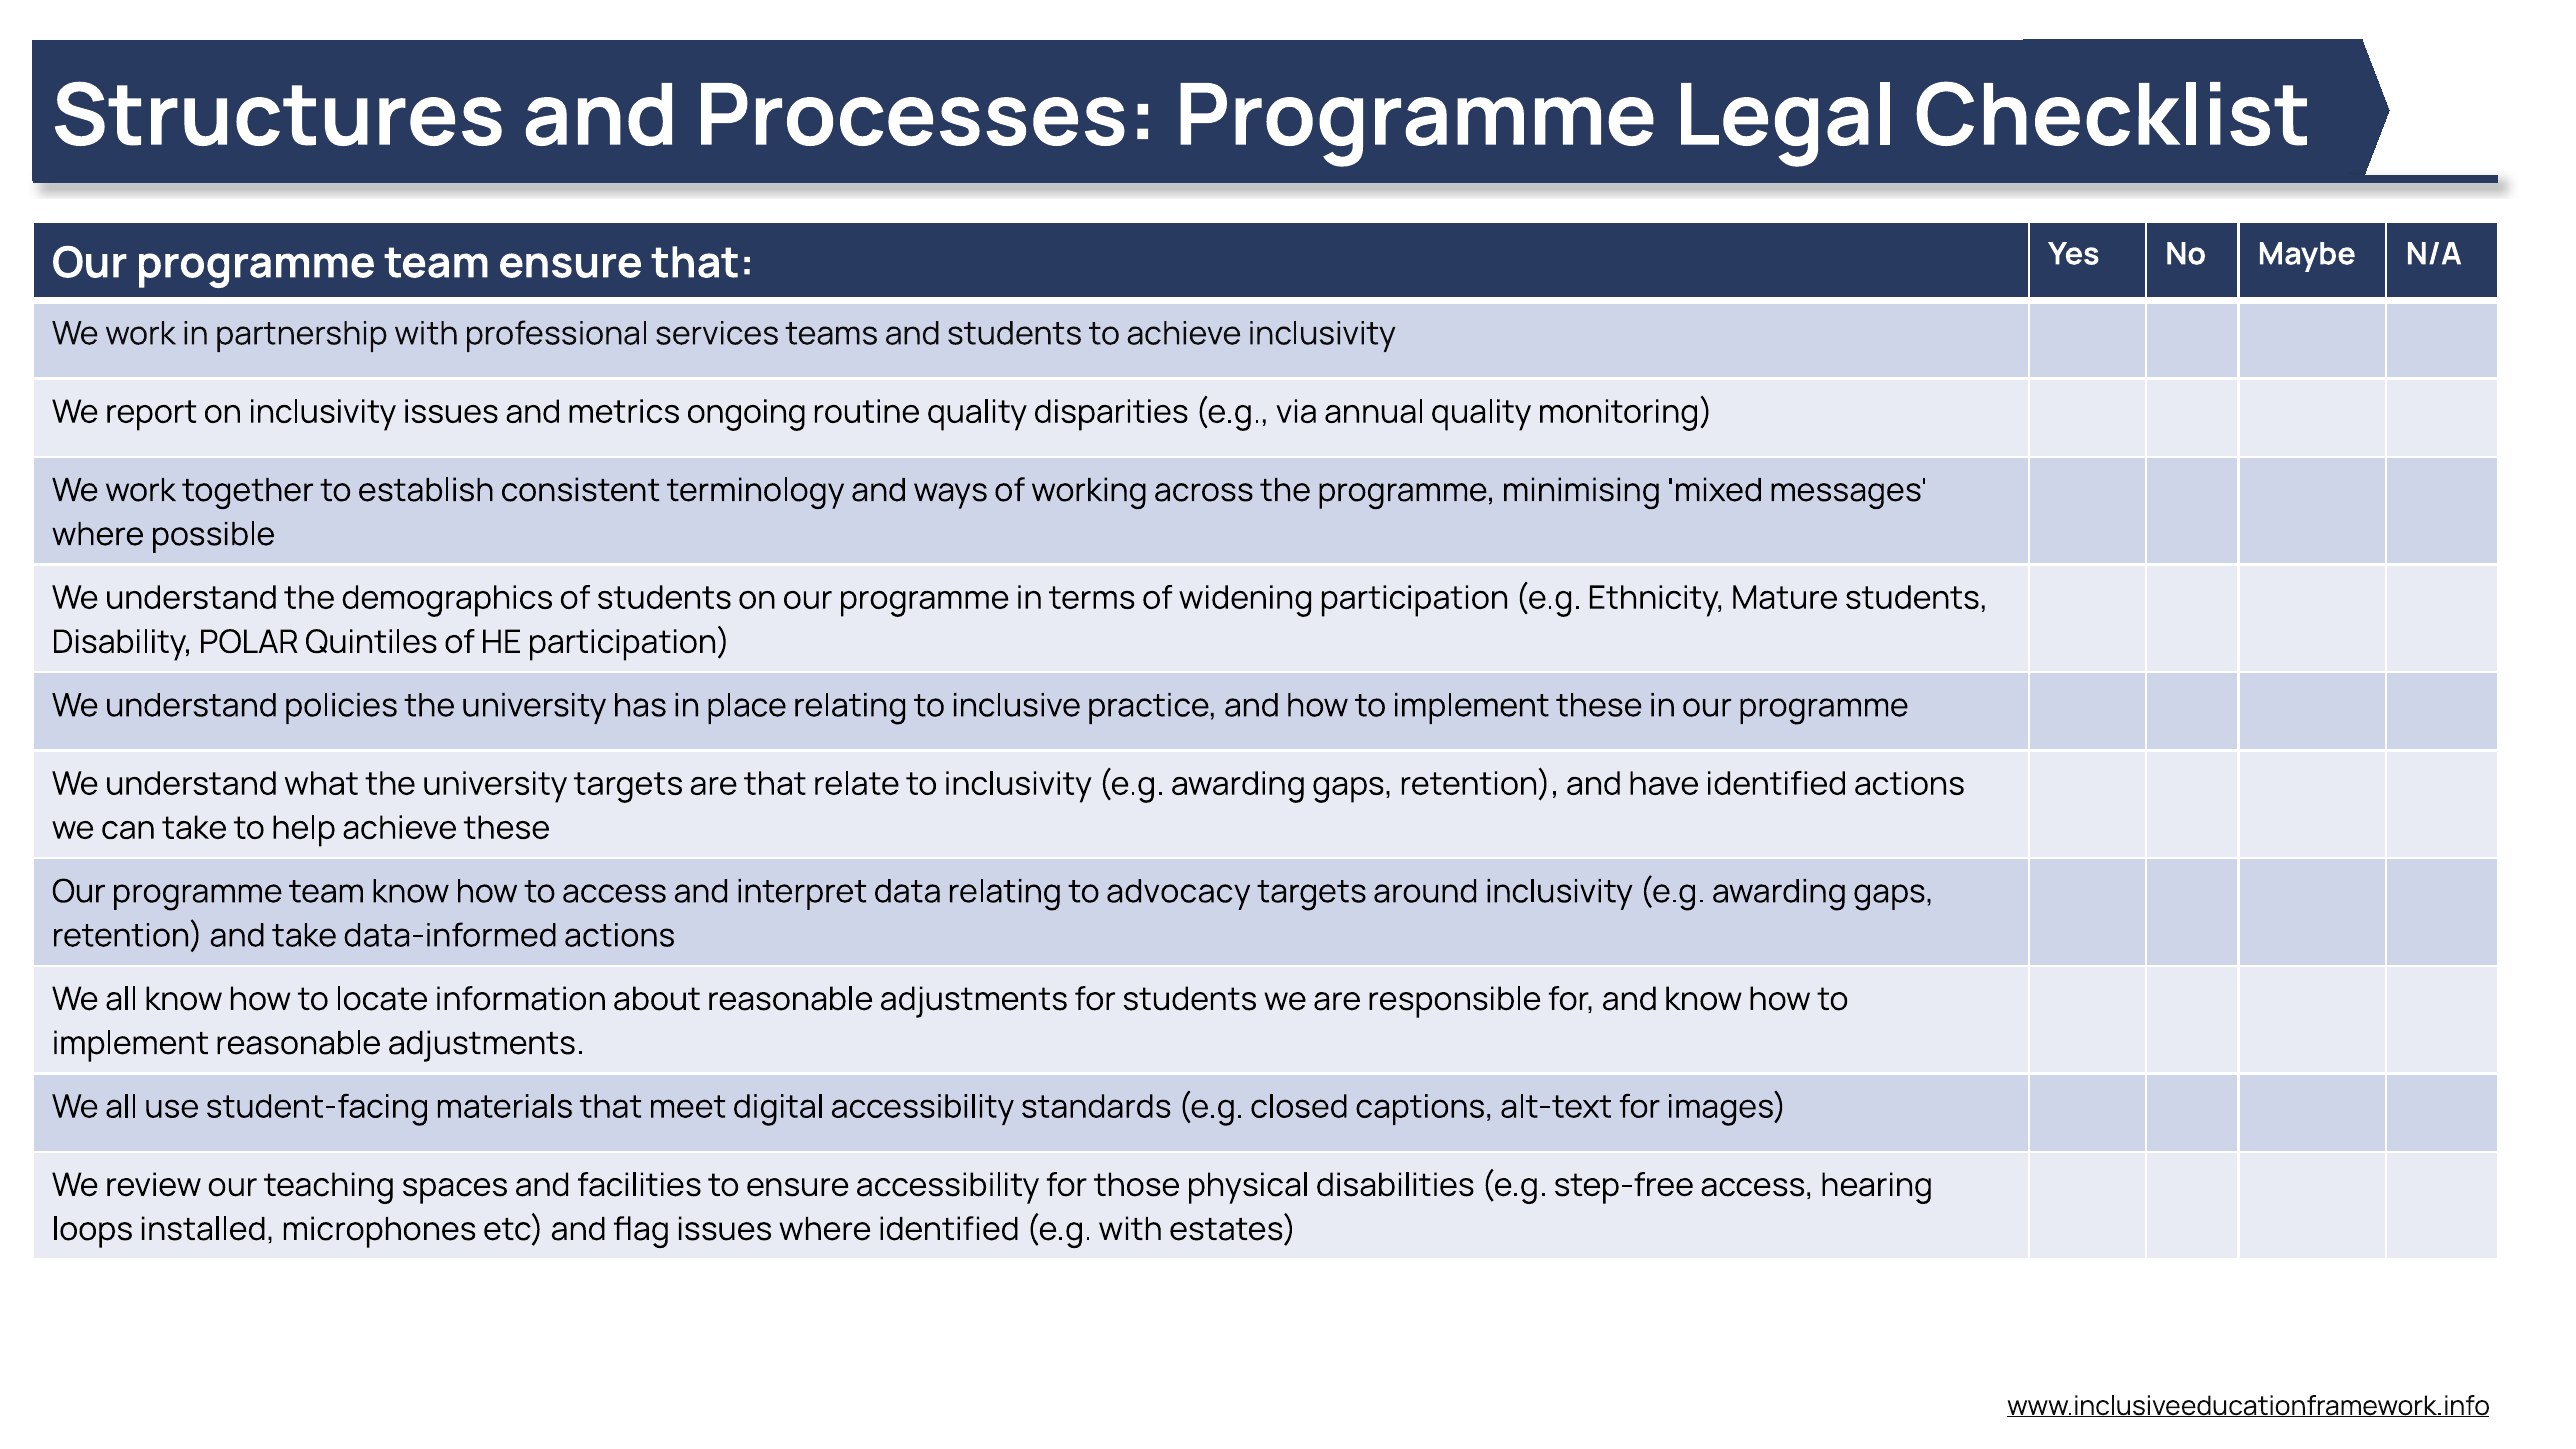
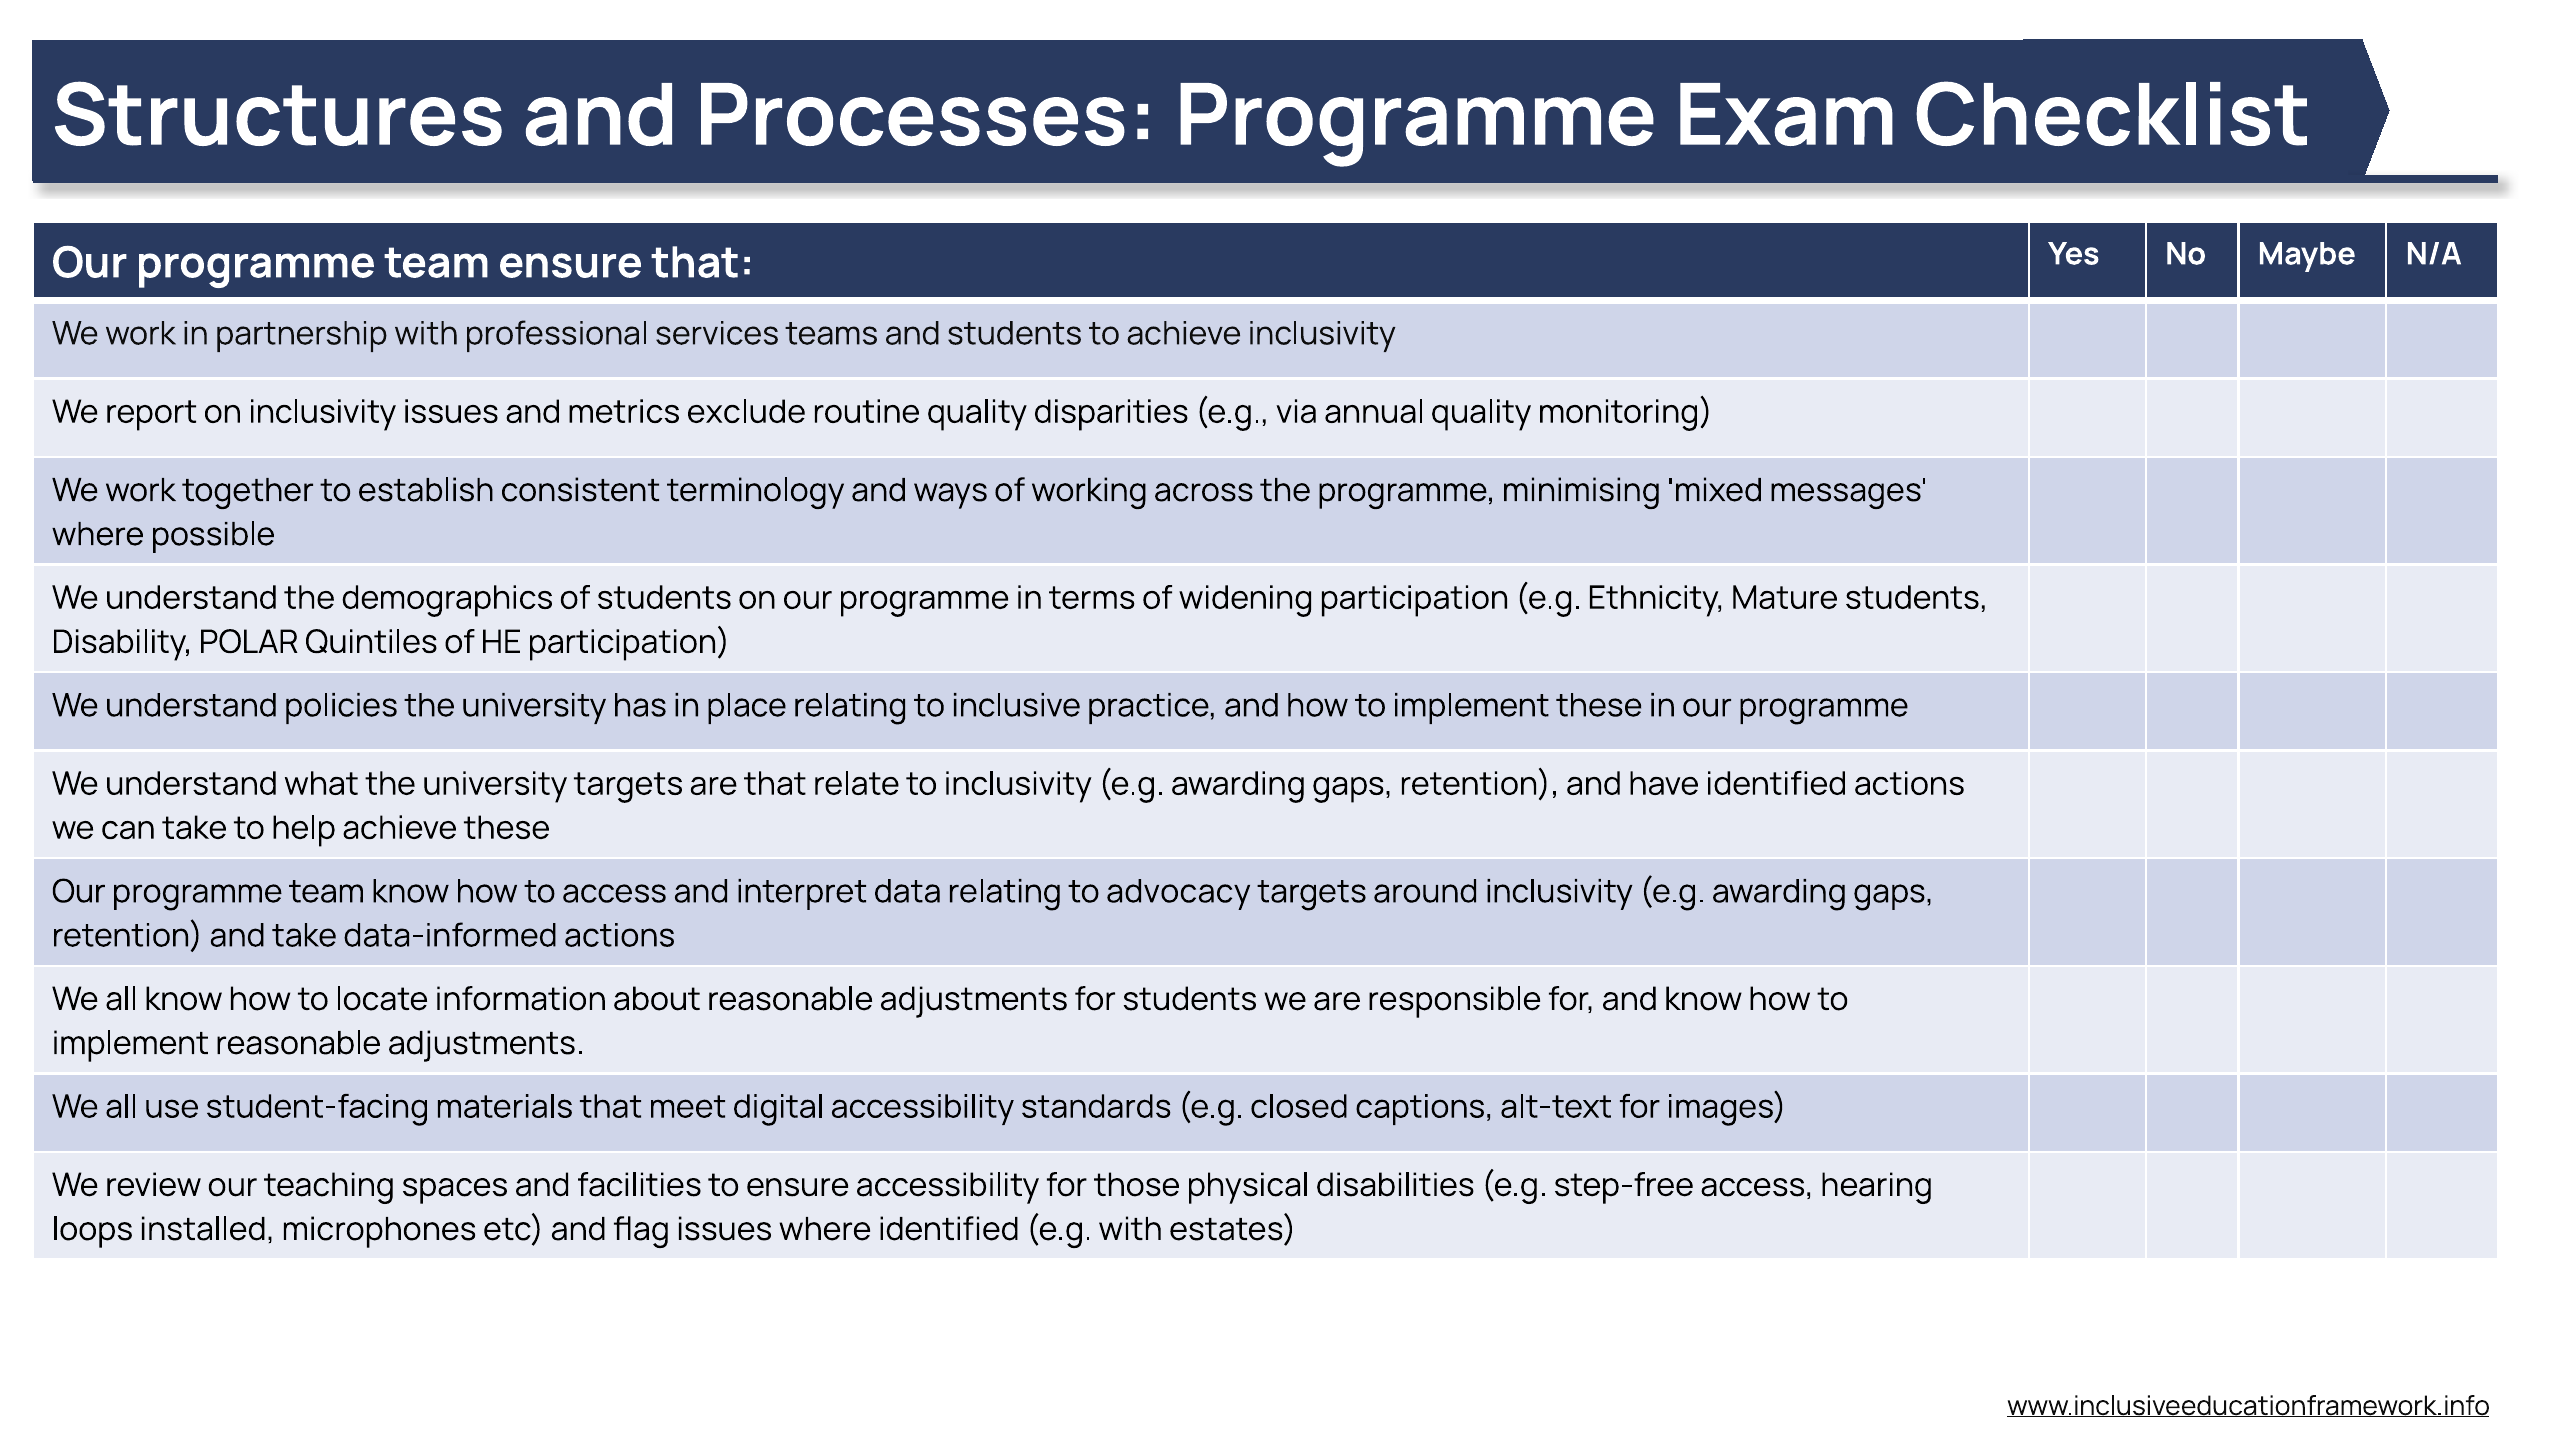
Legal: Legal -> Exam
ongoing: ongoing -> exclude
